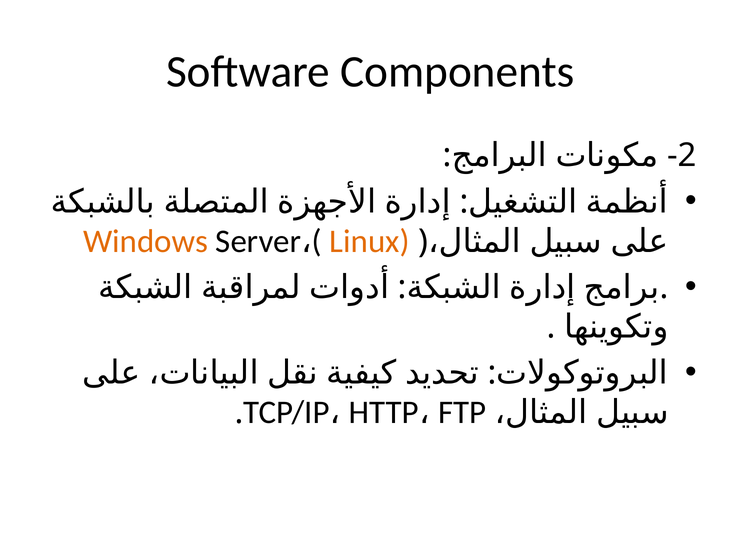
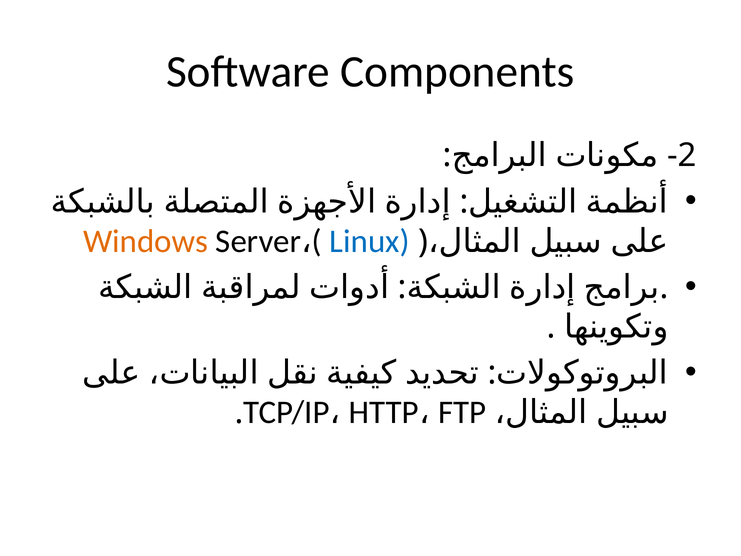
Linux colour: orange -> blue
